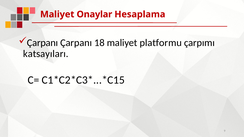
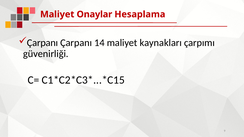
18: 18 -> 14
platformu: platformu -> kaynakları
katsayıları: katsayıları -> güvenirliği
